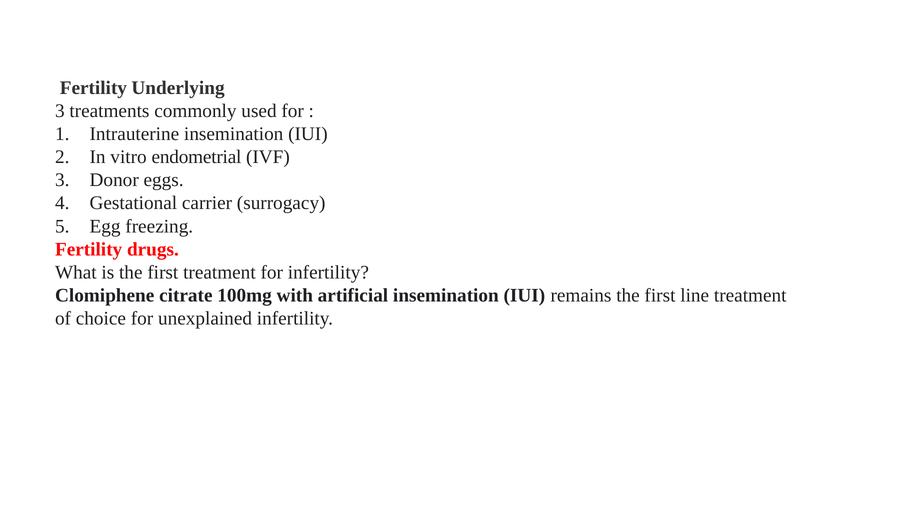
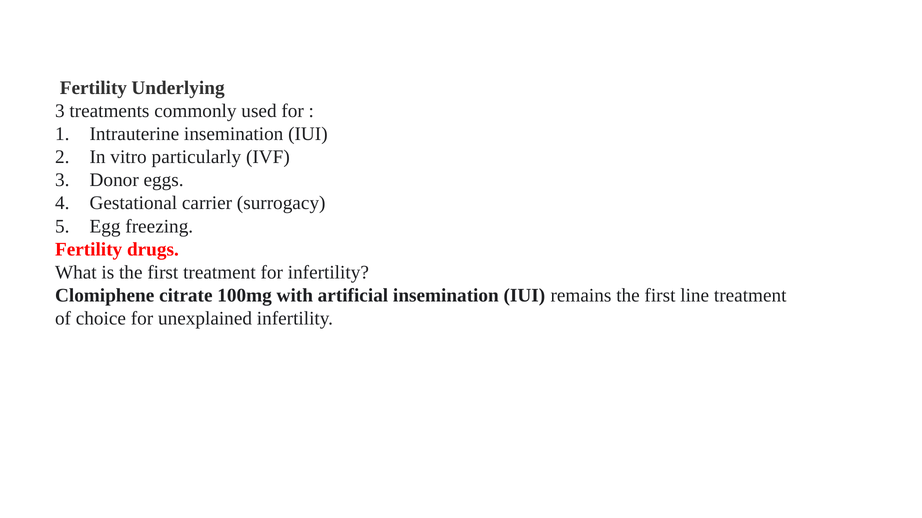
endometrial: endometrial -> particularly
